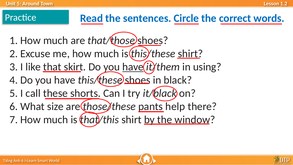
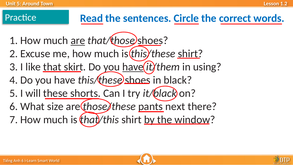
are at (78, 40) underline: none -> present
call: call -> will
help: help -> next
